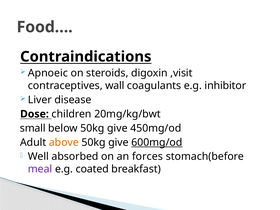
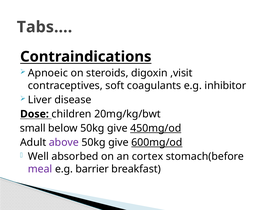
Food…: Food… -> Tabs…
wall: wall -> soft
450mg/od underline: none -> present
above colour: orange -> purple
forces: forces -> cortex
coated: coated -> barrier
